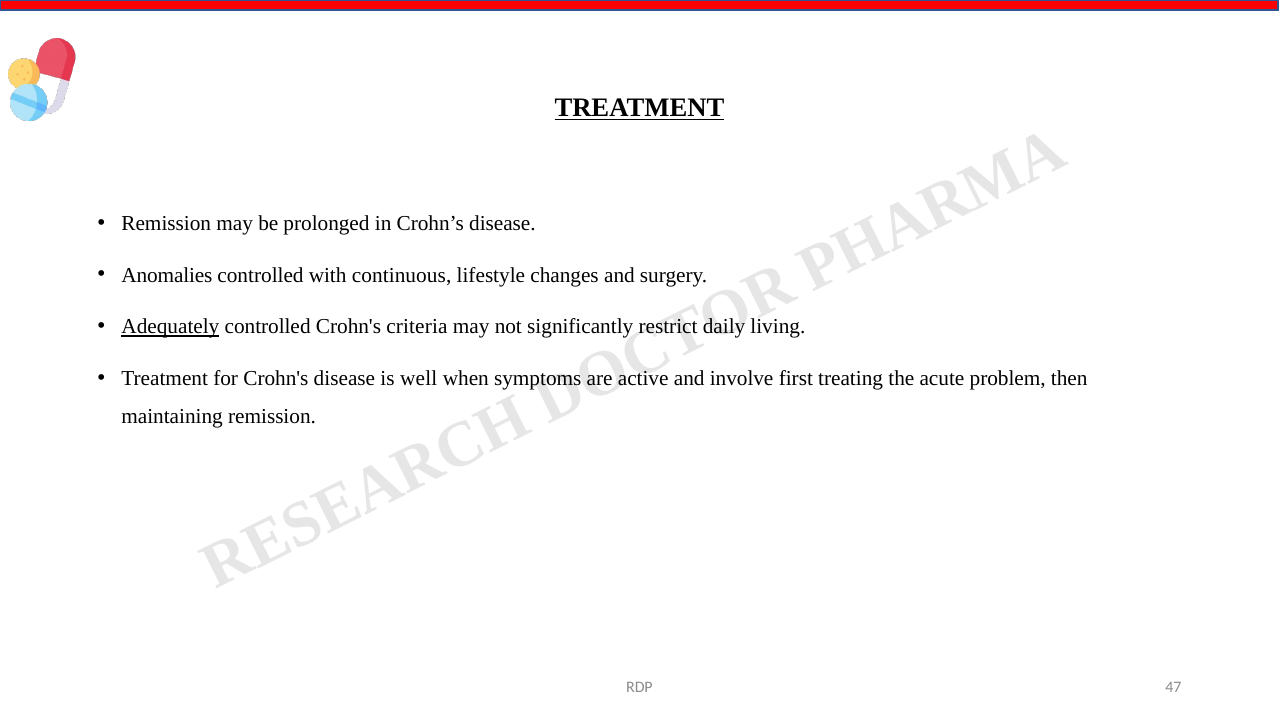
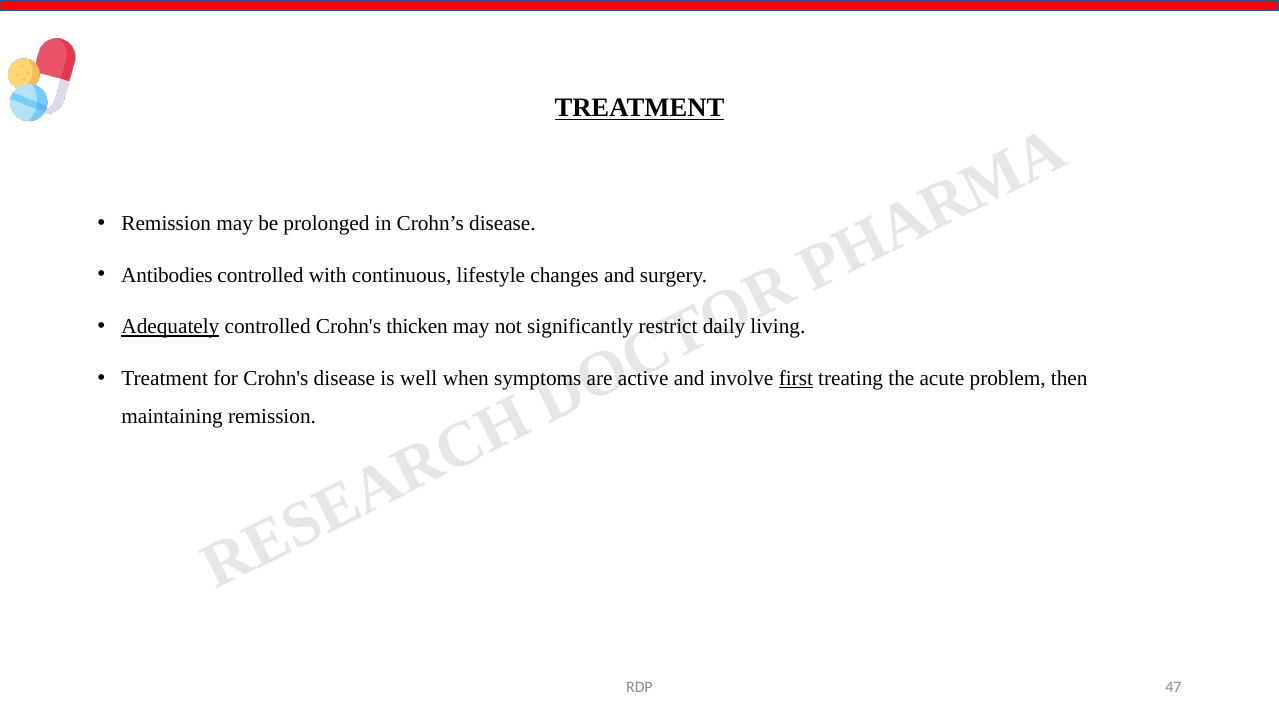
Anomalies: Anomalies -> Antibodies
criteria: criteria -> thicken
first underline: none -> present
